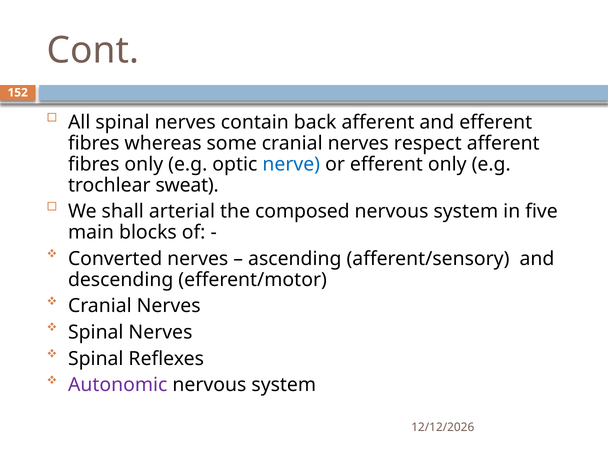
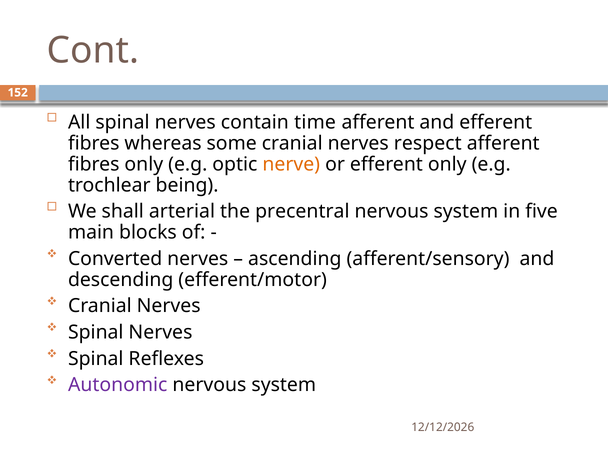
back: back -> time
nerve colour: blue -> orange
sweat: sweat -> being
composed: composed -> precentral
